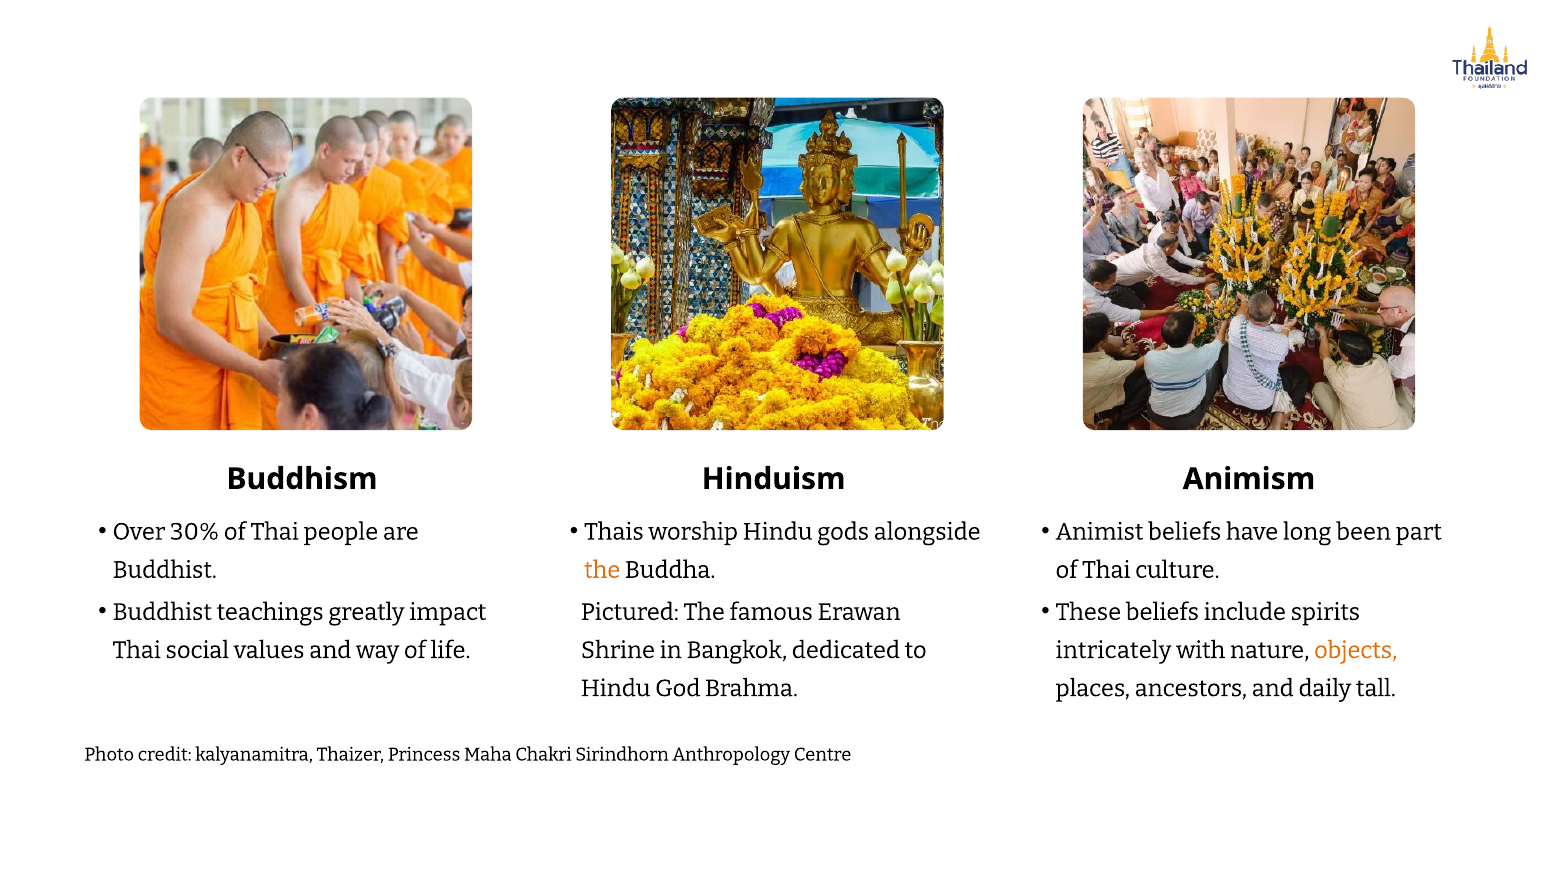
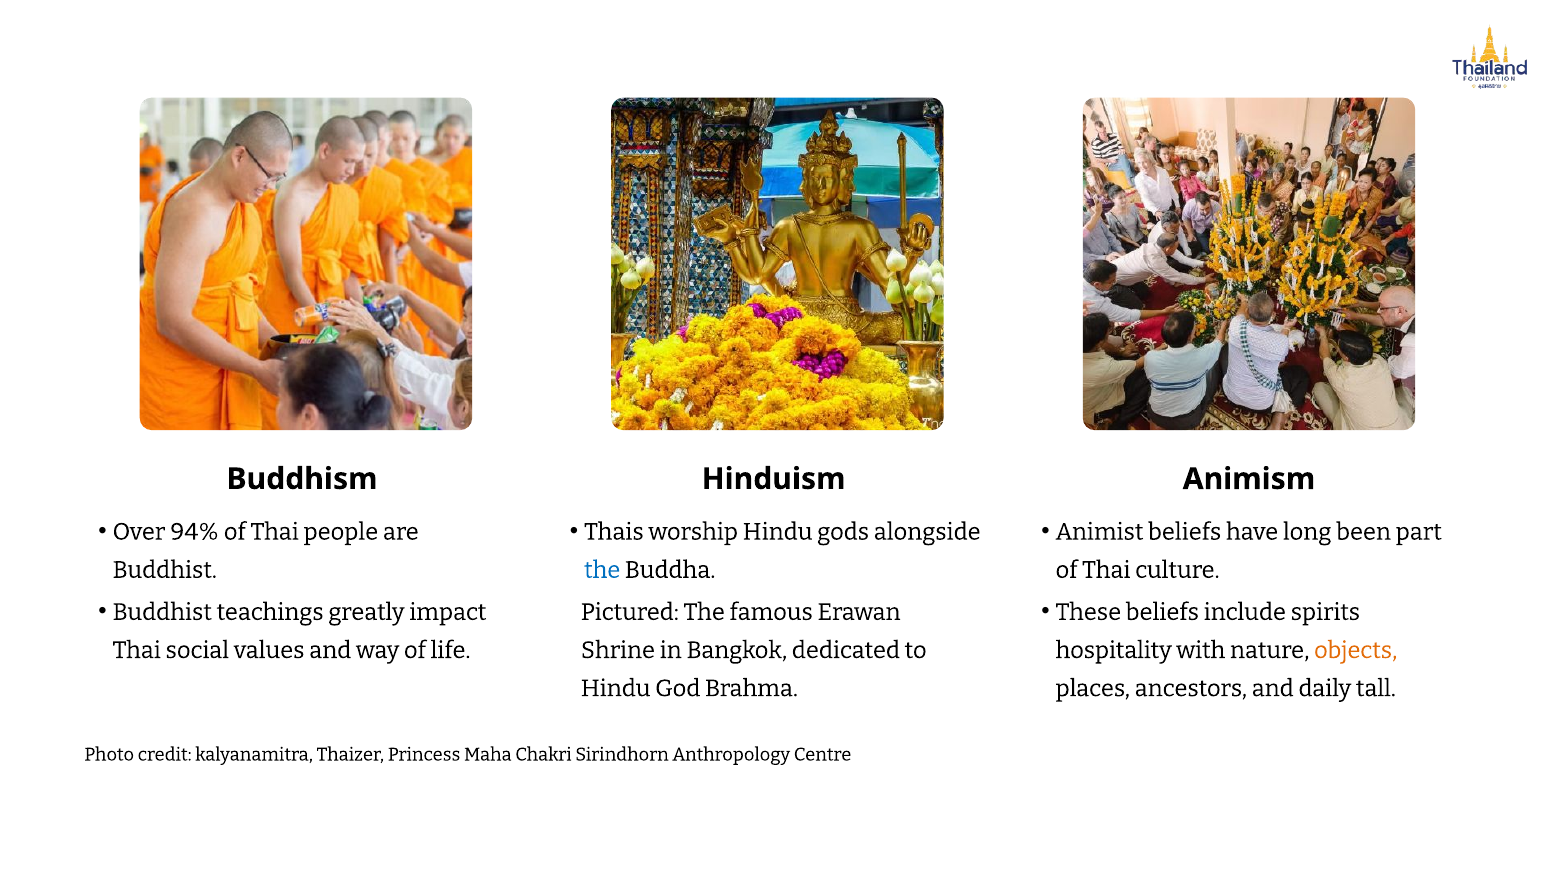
30%: 30% -> 94%
the at (602, 570) colour: orange -> blue
intricately: intricately -> hospitality
